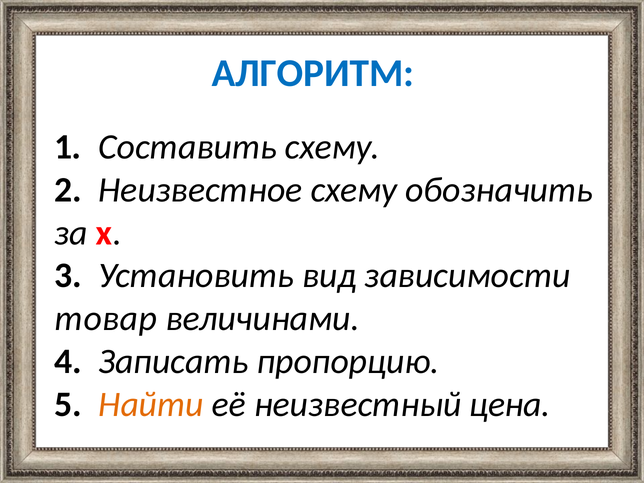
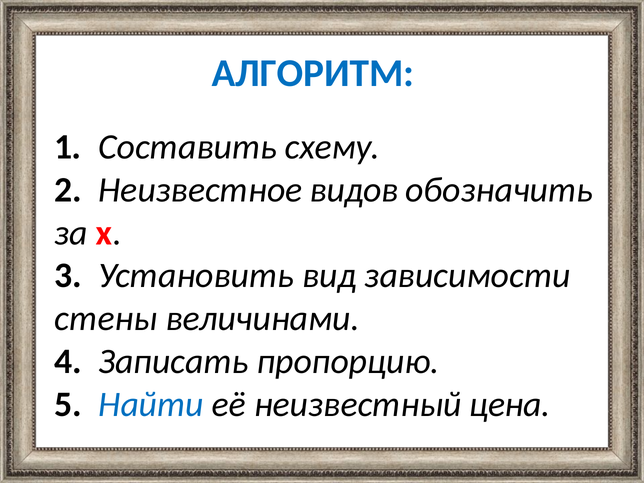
Неизвестное схему: схему -> видов
товар: товар -> стены
Найти colour: orange -> blue
